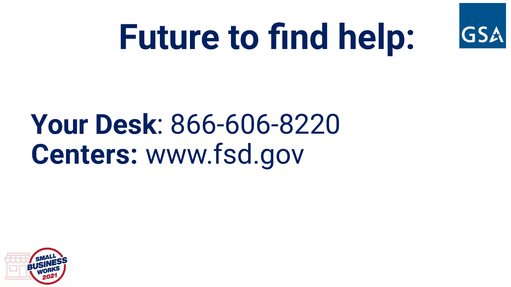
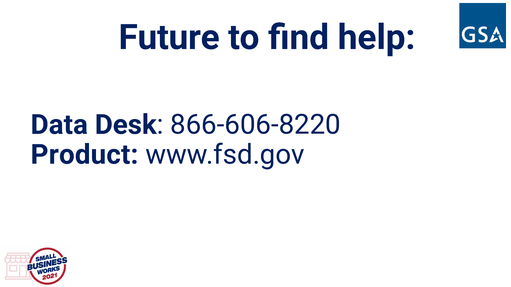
Your: Your -> Data
Centers: Centers -> Product
